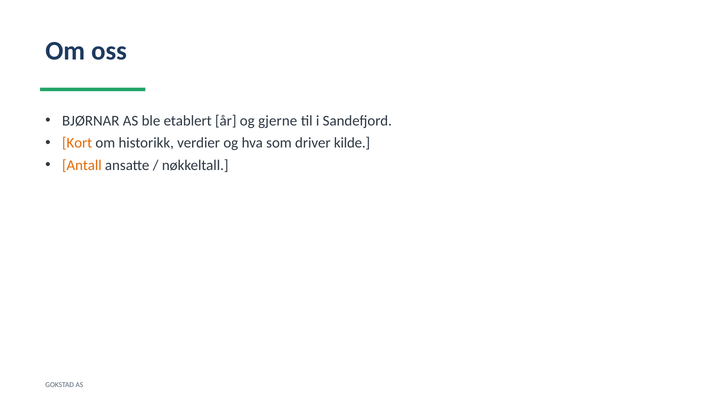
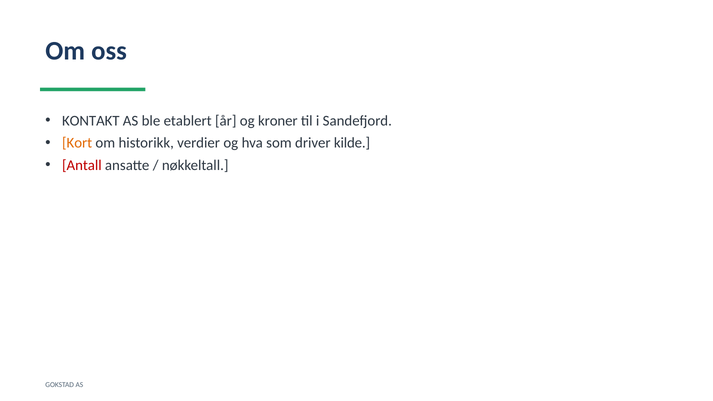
BJØRNAR: BJØRNAR -> KONTAKT
gjerne: gjerne -> kroner
Antall colour: orange -> red
